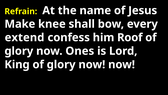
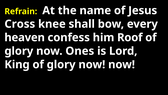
Make: Make -> Cross
extend: extend -> heaven
